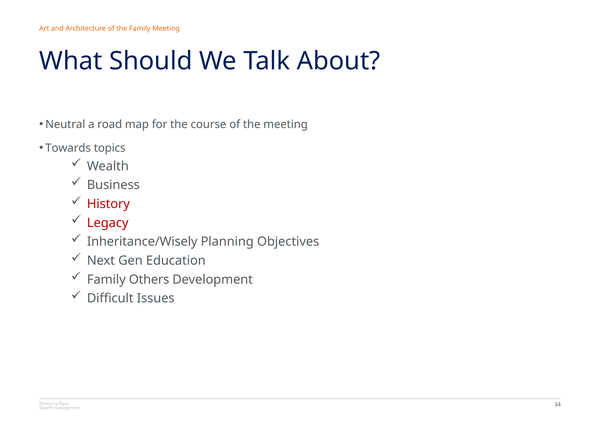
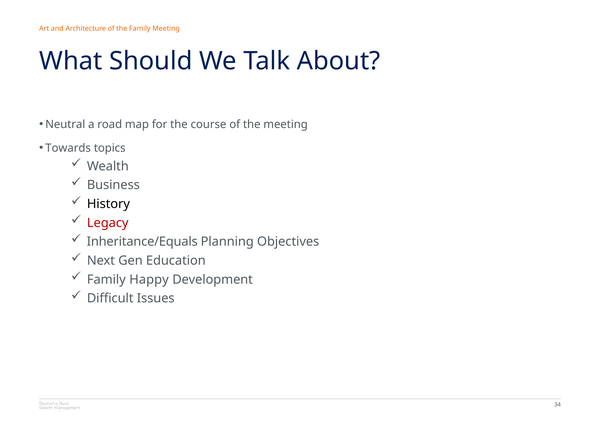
History colour: red -> black
Inheritance/Wisely: Inheritance/Wisely -> Inheritance/Equals
Others: Others -> Happy
